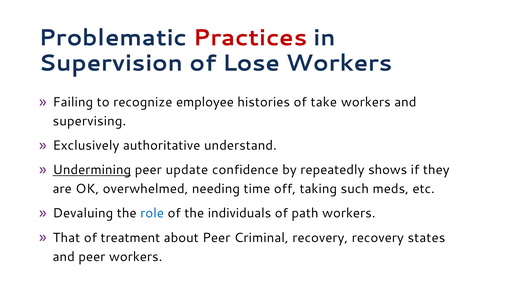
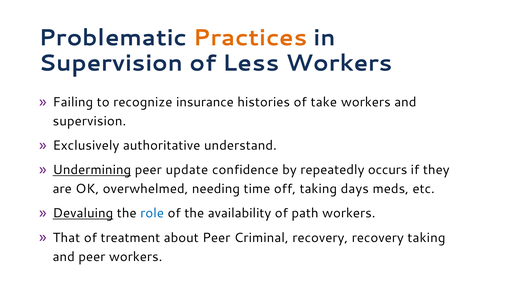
Practices colour: red -> orange
Lose: Lose -> Less
employee: employee -> insurance
supervising at (89, 121): supervising -> supervision
shows: shows -> occurs
such: such -> days
Devaluing underline: none -> present
individuals: individuals -> availability
recovery states: states -> taking
